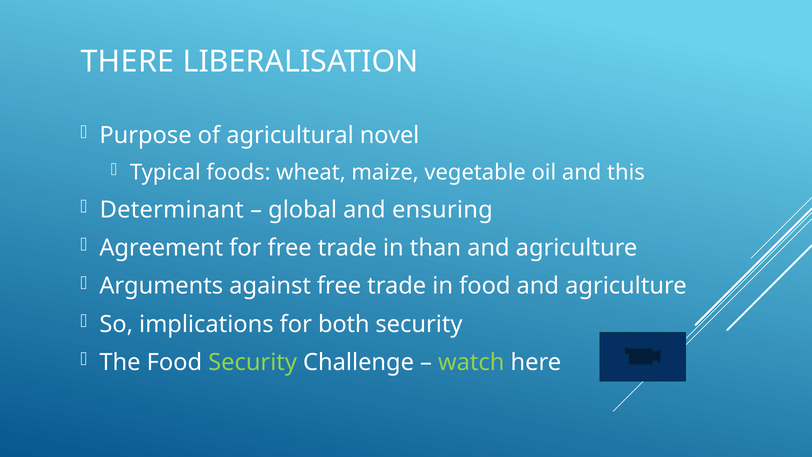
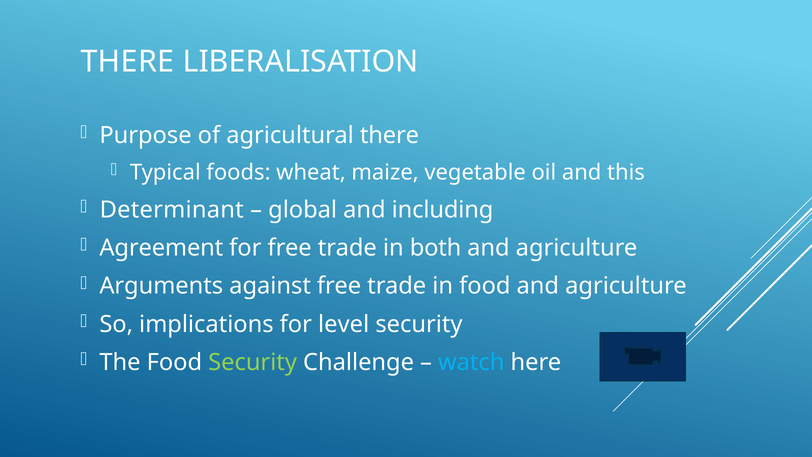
agricultural novel: novel -> there
ensuring: ensuring -> including
than: than -> both
both: both -> level
watch colour: light green -> light blue
